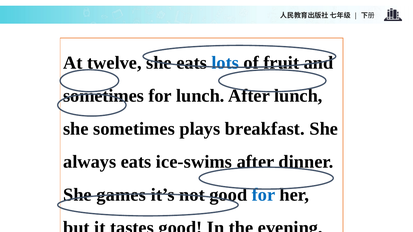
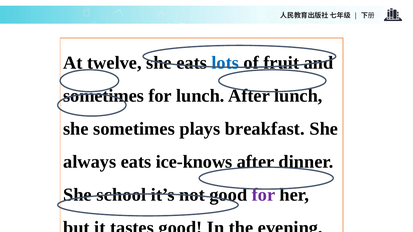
ice-swims: ice-swims -> ice-knows
games: games -> school
for at (264, 195) colour: blue -> purple
